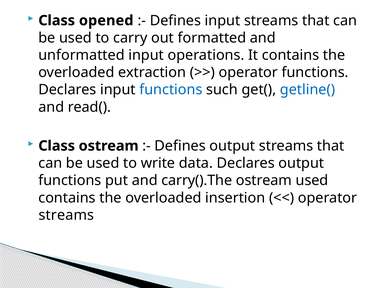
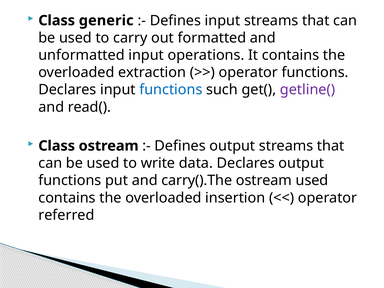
opened: opened -> generic
getline( colour: blue -> purple
streams at (66, 215): streams -> referred
